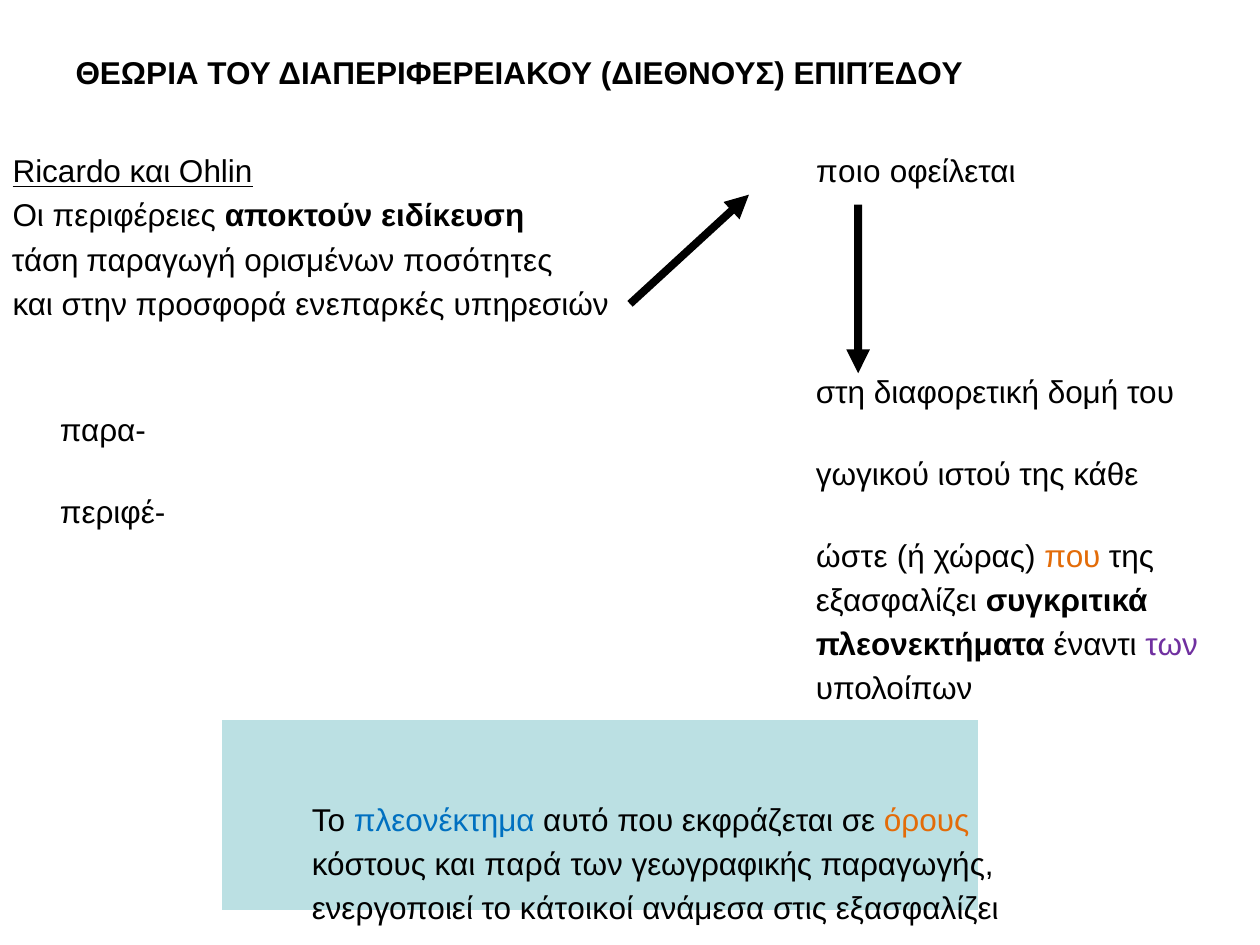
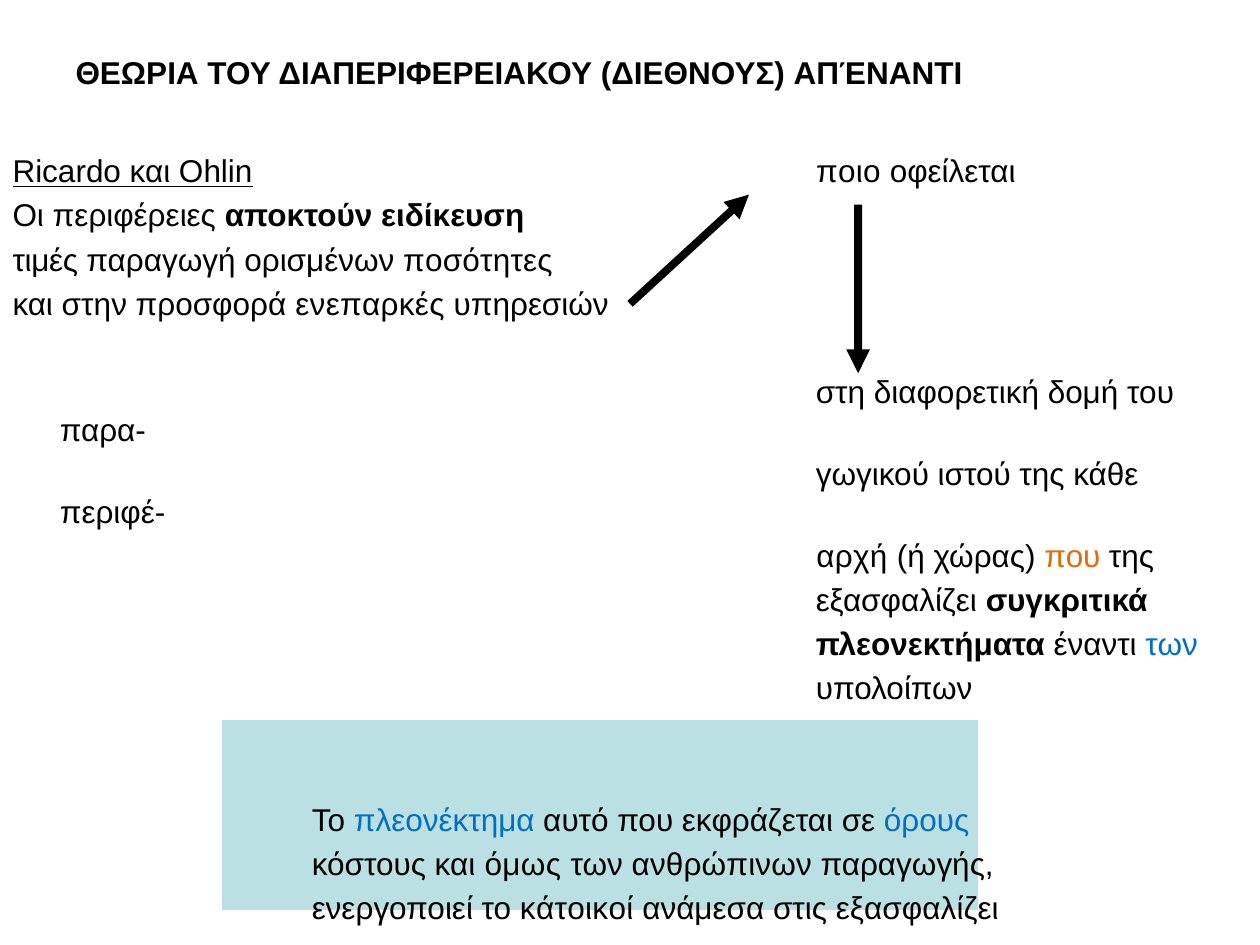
ΕΠΙΠΈΔΟΥ: ΕΠΙΠΈΔΟΥ -> ΑΠΈΝΑΝΤΙ
τάση: τάση -> τιμές
ώστε: ώστε -> αρχή
των at (1172, 645) colour: purple -> blue
όρους colour: orange -> blue
παρά: παρά -> όμως
γεωγραφικής: γεωγραφικής -> ανθρώπινων
